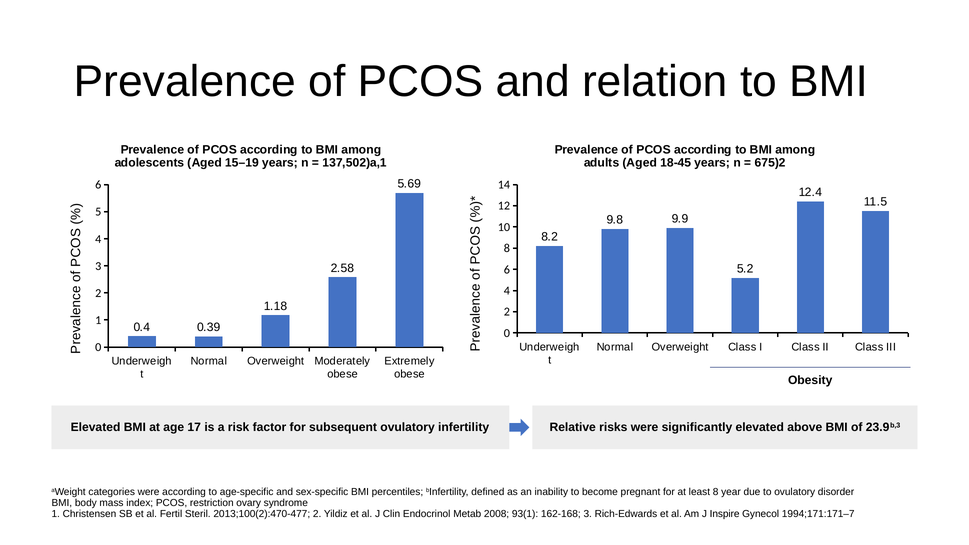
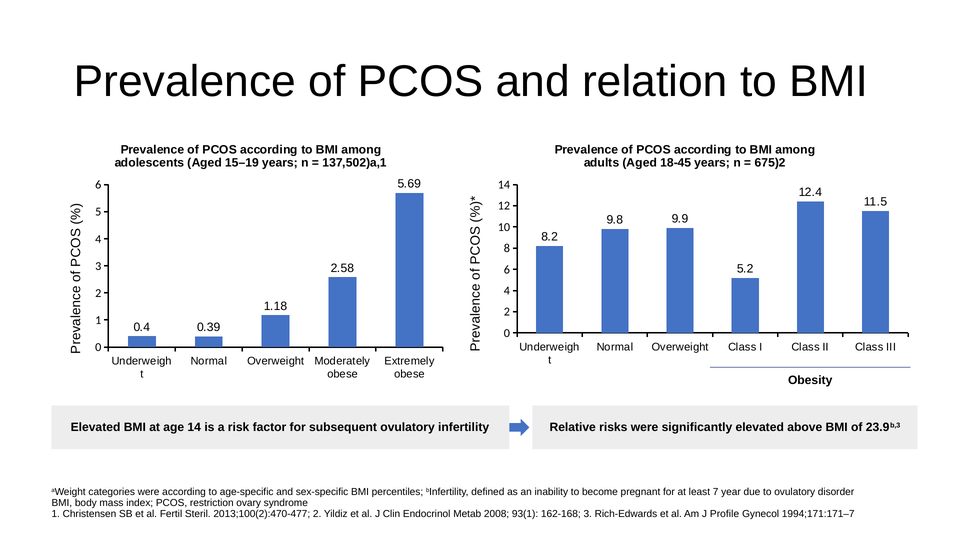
age 17: 17 -> 14
least 8: 8 -> 7
Inspire: Inspire -> Profile
